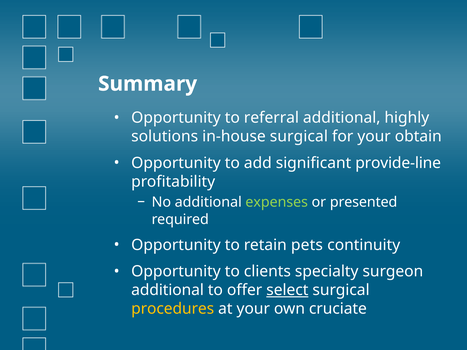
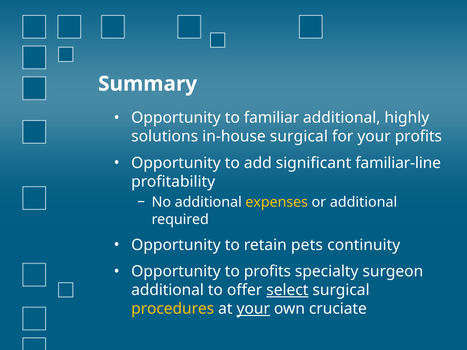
referral: referral -> familiar
your obtain: obtain -> profits
provide-line: provide-line -> familiar-line
expenses colour: light green -> yellow
or presented: presented -> additional
to clients: clients -> profits
your at (253, 309) underline: none -> present
